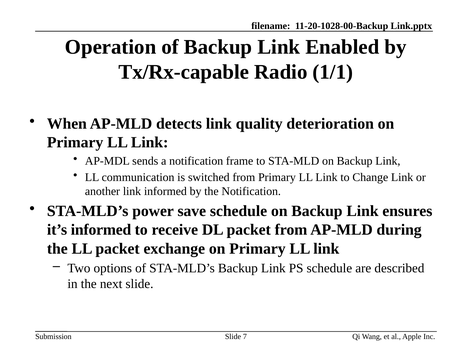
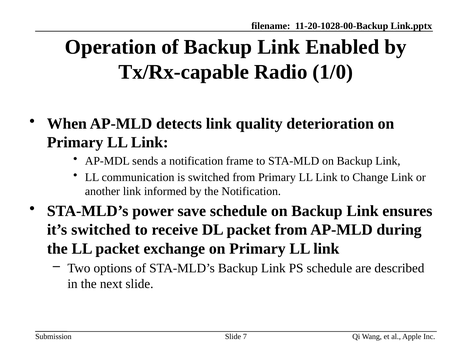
1/1: 1/1 -> 1/0
it’s informed: informed -> switched
